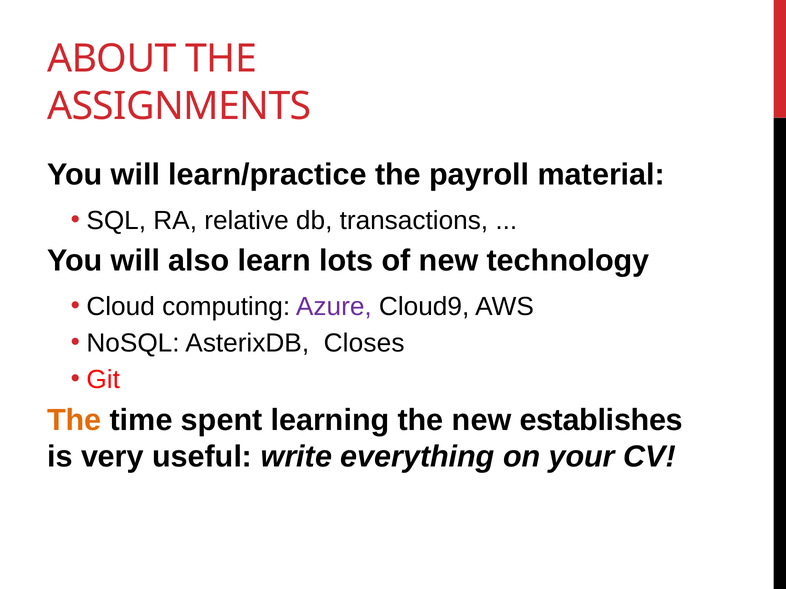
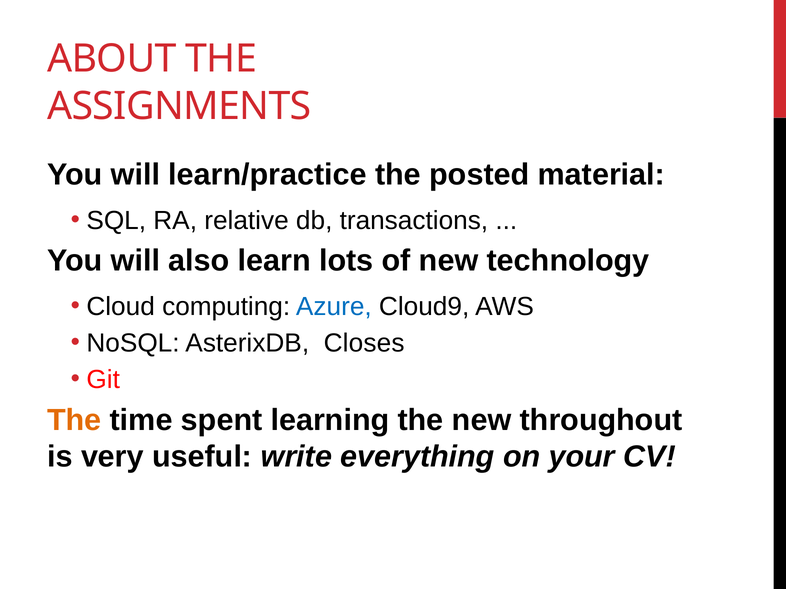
payroll: payroll -> posted
Azure colour: purple -> blue
establishes: establishes -> throughout
